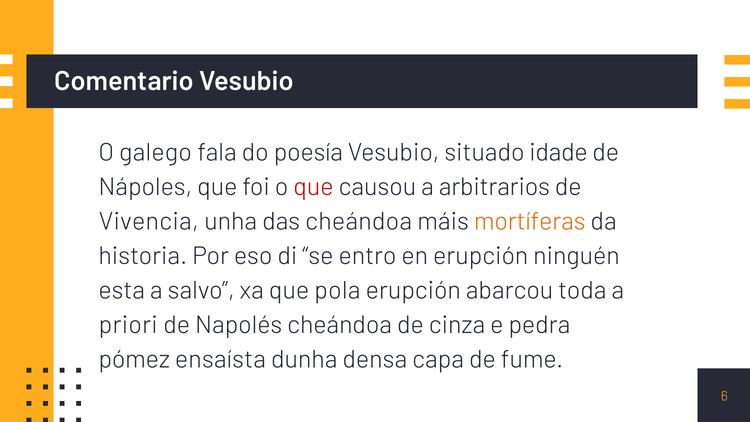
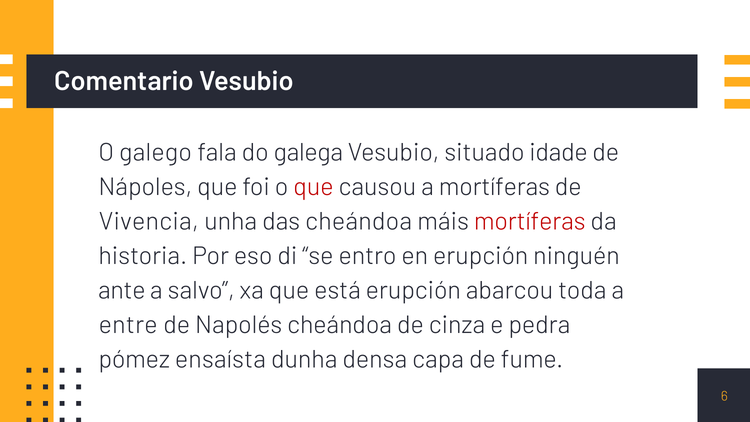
poesía: poesía -> galega
a arbitrarios: arbitrarios -> mortíferas
mortíferas at (530, 221) colour: orange -> red
esta: esta -> ante
pola: pola -> está
priori: priori -> entre
